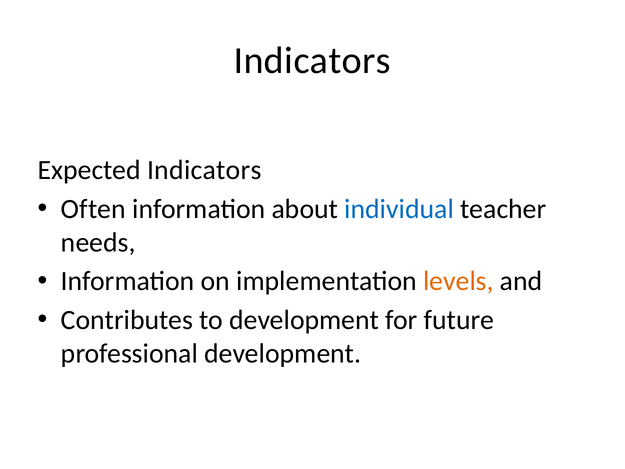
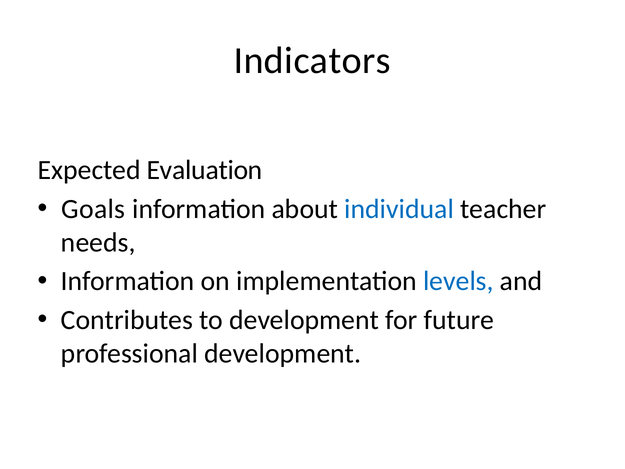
Expected Indicators: Indicators -> Evaluation
Often: Often -> Goals
levels colour: orange -> blue
